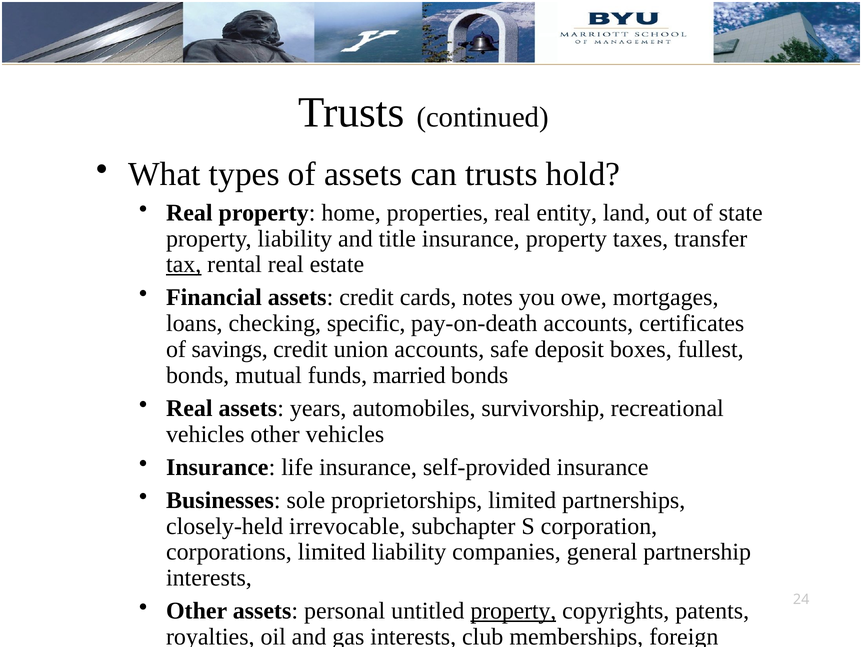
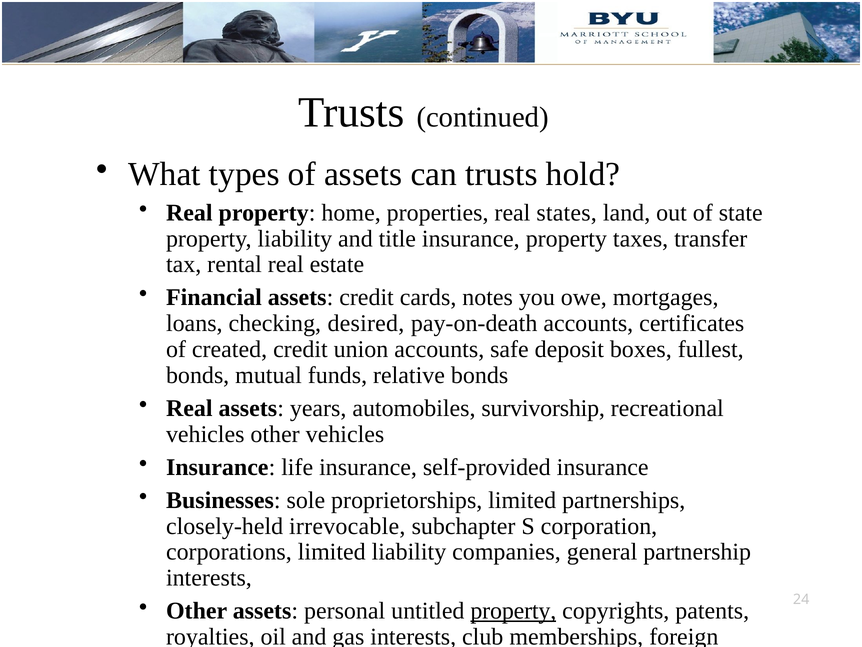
entity: entity -> states
tax underline: present -> none
specific: specific -> desired
savings: savings -> created
married: married -> relative
